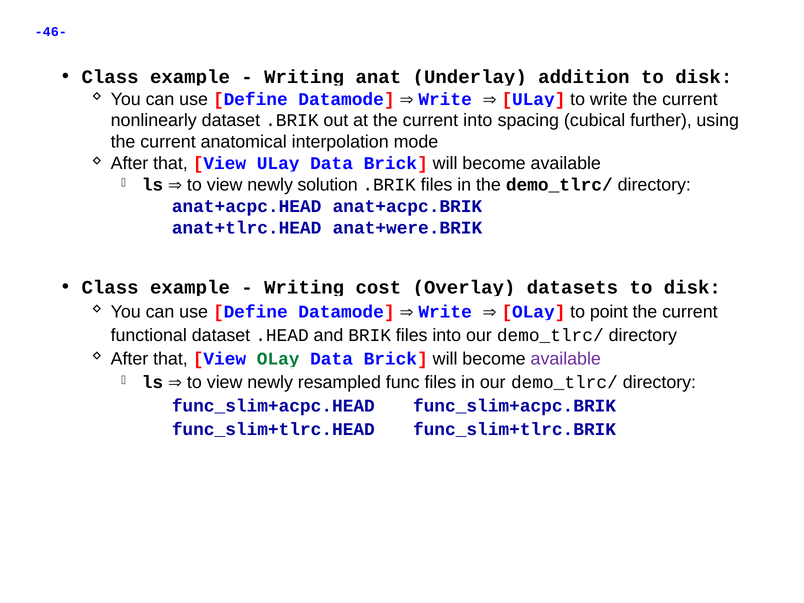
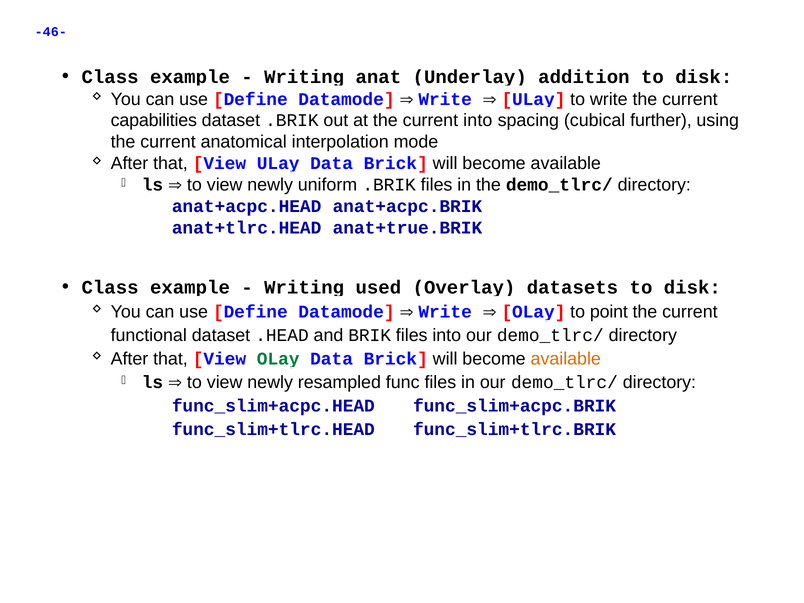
nonlinearly: nonlinearly -> capabilities
solution: solution -> uniform
anat+were.BRIK: anat+were.BRIK -> anat+true.BRIK
cost: cost -> used
available at (566, 359) colour: purple -> orange
